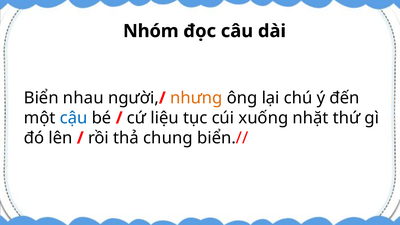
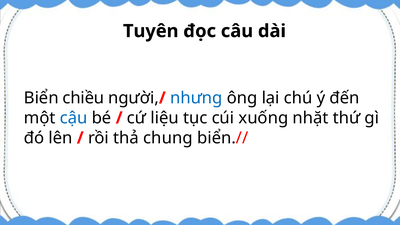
Nhóm: Nhóm -> Tuyên
nhau: nhau -> chiều
nhưng colour: orange -> blue
